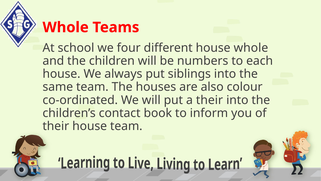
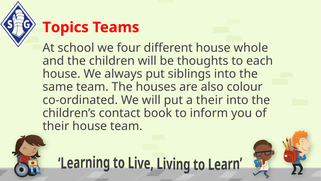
Whole at (66, 27): Whole -> Topics
numbers: numbers -> thoughts
